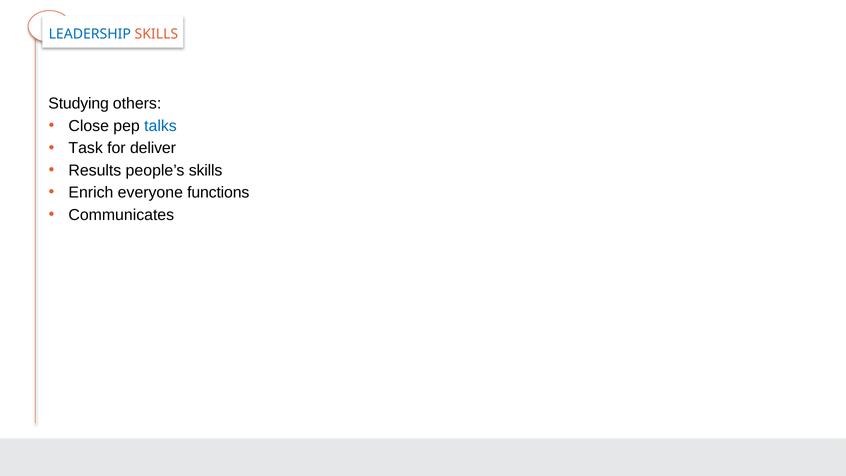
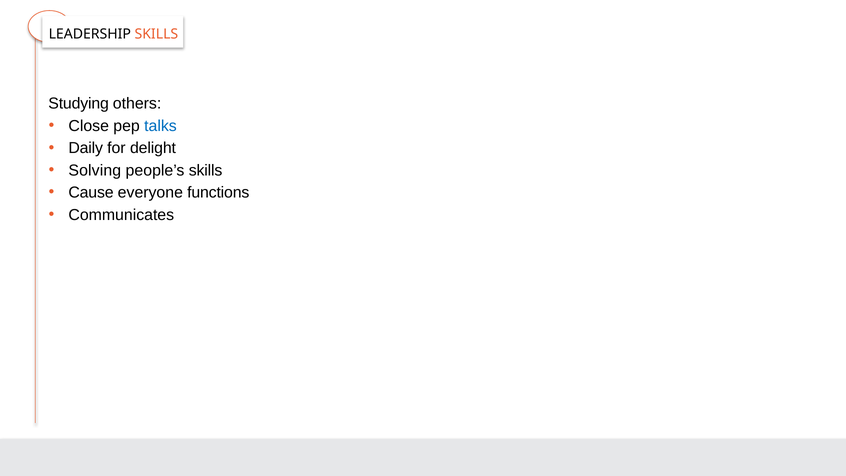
LEADERSHIP colour: blue -> black
Task: Task -> Daily
deliver: deliver -> delight
Results: Results -> Solving
Enrich: Enrich -> Cause
